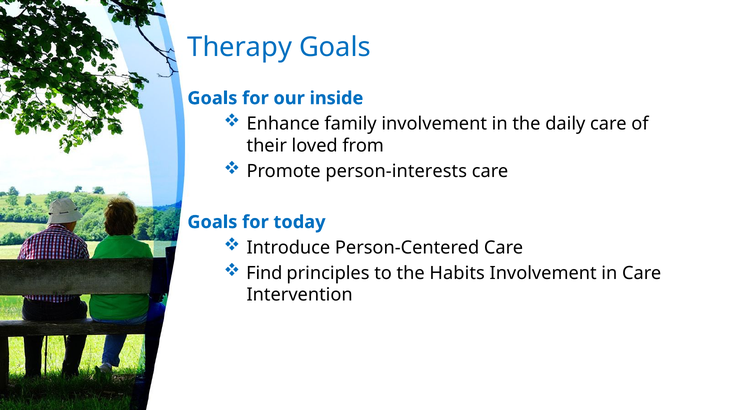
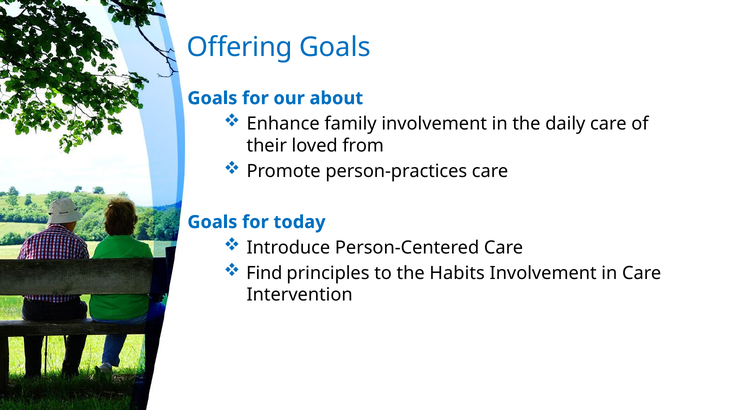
Therapy: Therapy -> Offering
inside: inside -> about
person-interests: person-interests -> person-practices
